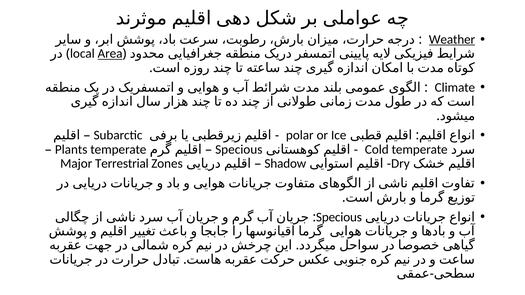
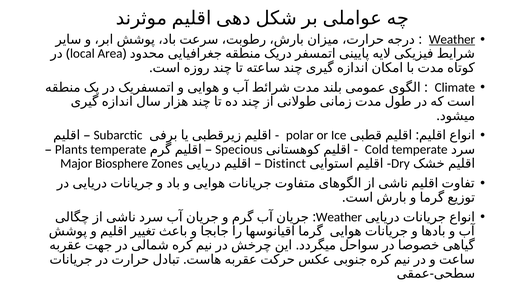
Area underline: present -> none
Terrestrial: Terrestrial -> Biosphere
Shadow: Shadow -> Distinct
Specious at (339, 217): Specious -> Weather
